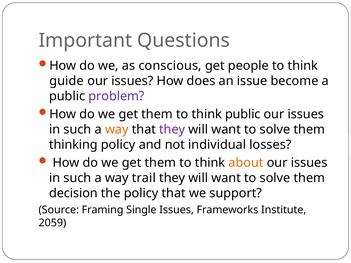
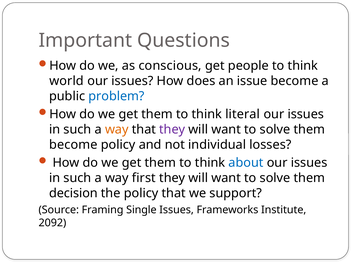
guide: guide -> world
problem colour: purple -> blue
think public: public -> literal
thinking at (73, 145): thinking -> become
about colour: orange -> blue
trail: trail -> first
2059: 2059 -> 2092
